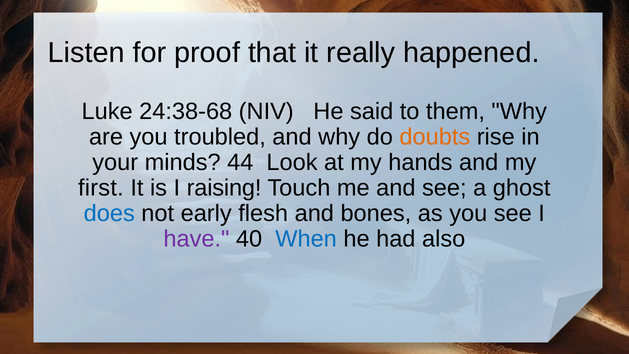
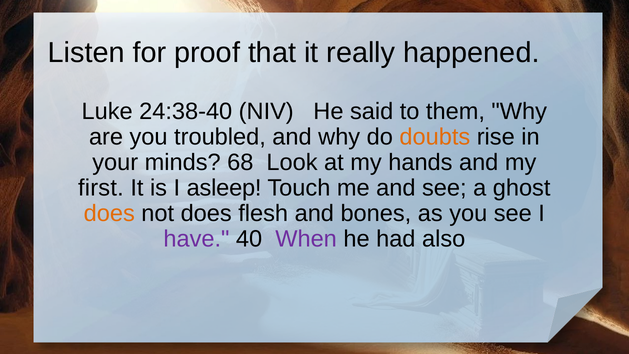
24:38-68: 24:38-68 -> 24:38-40
44: 44 -> 68
raising: raising -> asleep
does at (109, 213) colour: blue -> orange
not early: early -> does
When colour: blue -> purple
